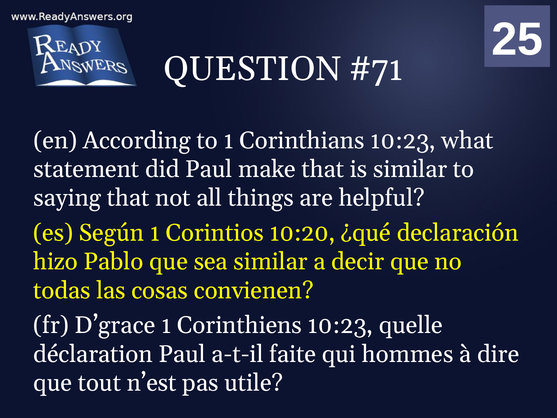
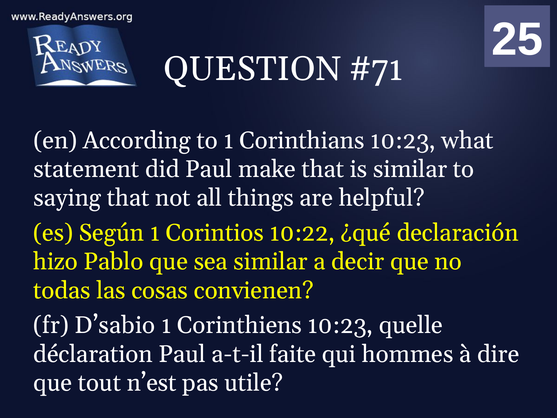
10:20: 10:20 -> 10:22
D’grace: D’grace -> D’sabio
